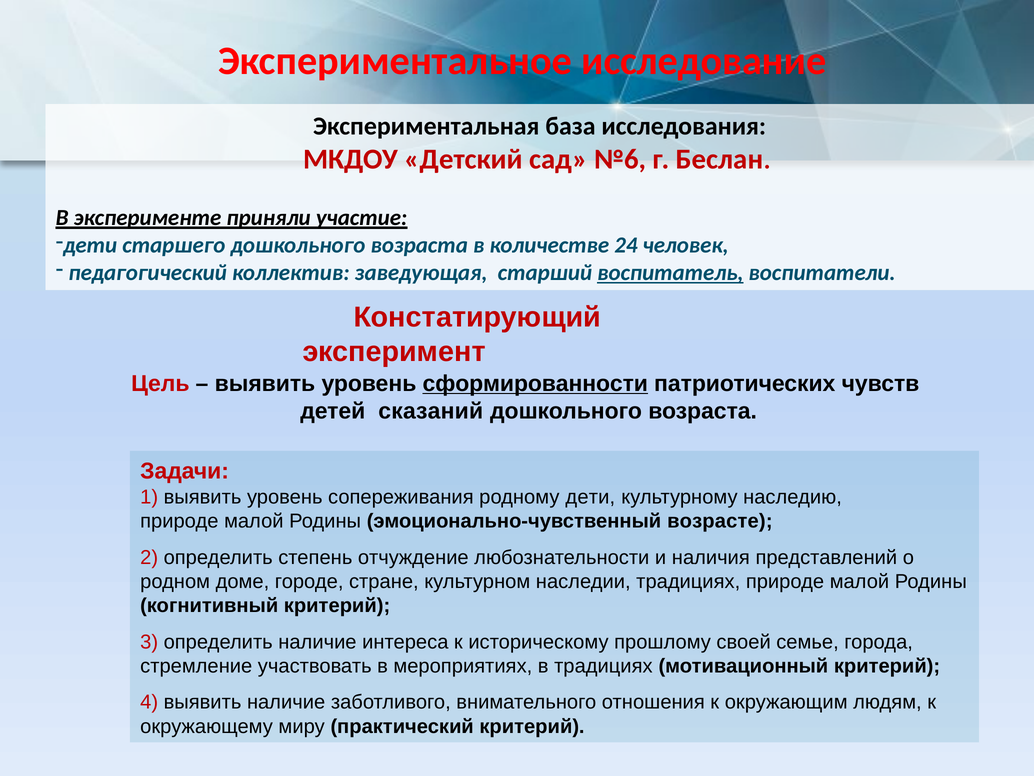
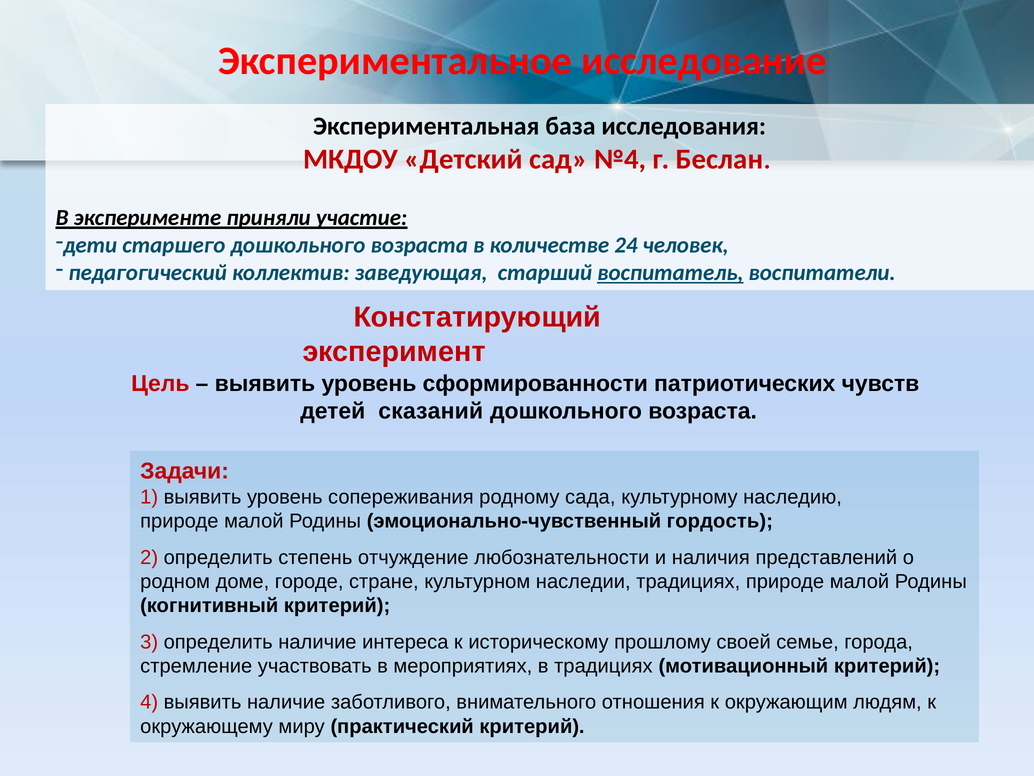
№6: №6 -> №4
сформированности underline: present -> none
родному дети: дети -> сада
возрасте: возрасте -> гордость
